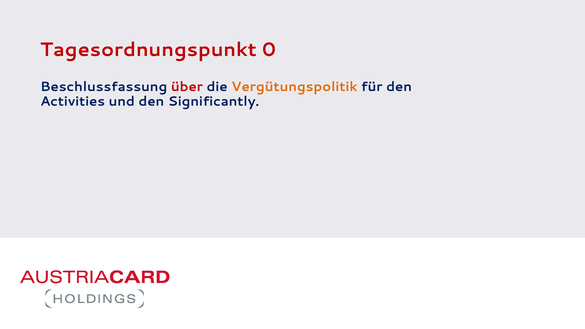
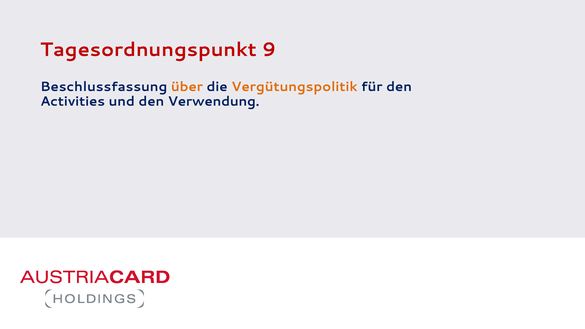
0: 0 -> 9
über colour: red -> orange
Significantly: Significantly -> Verwendung
